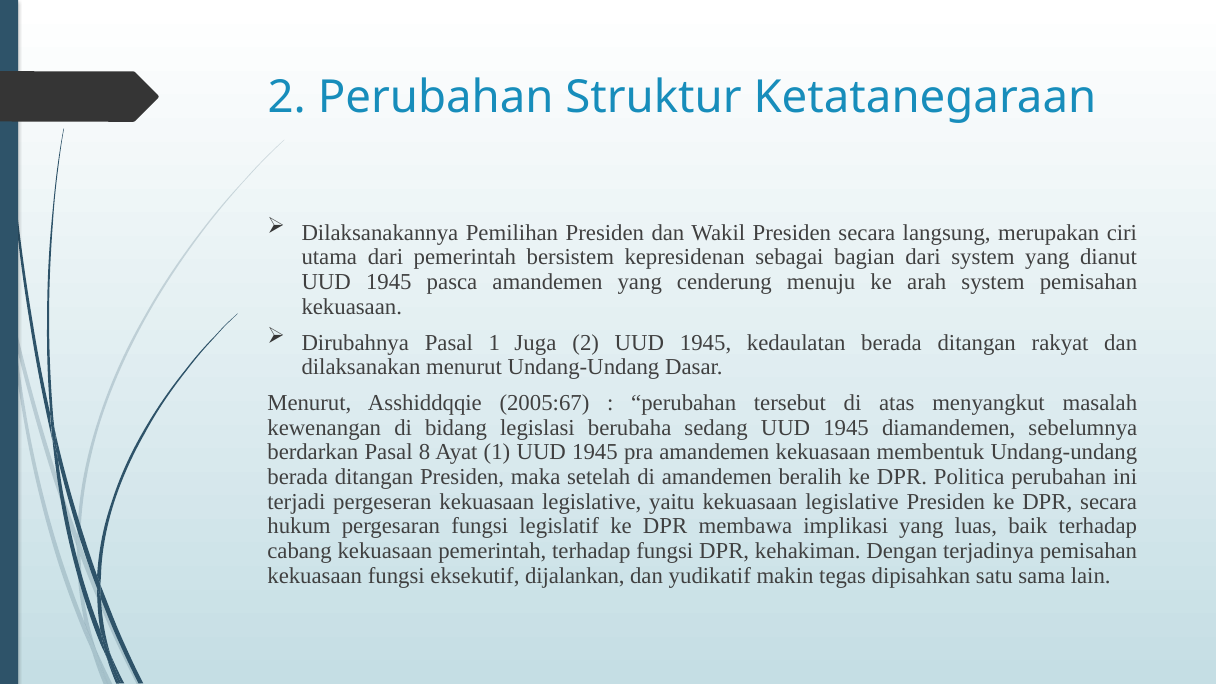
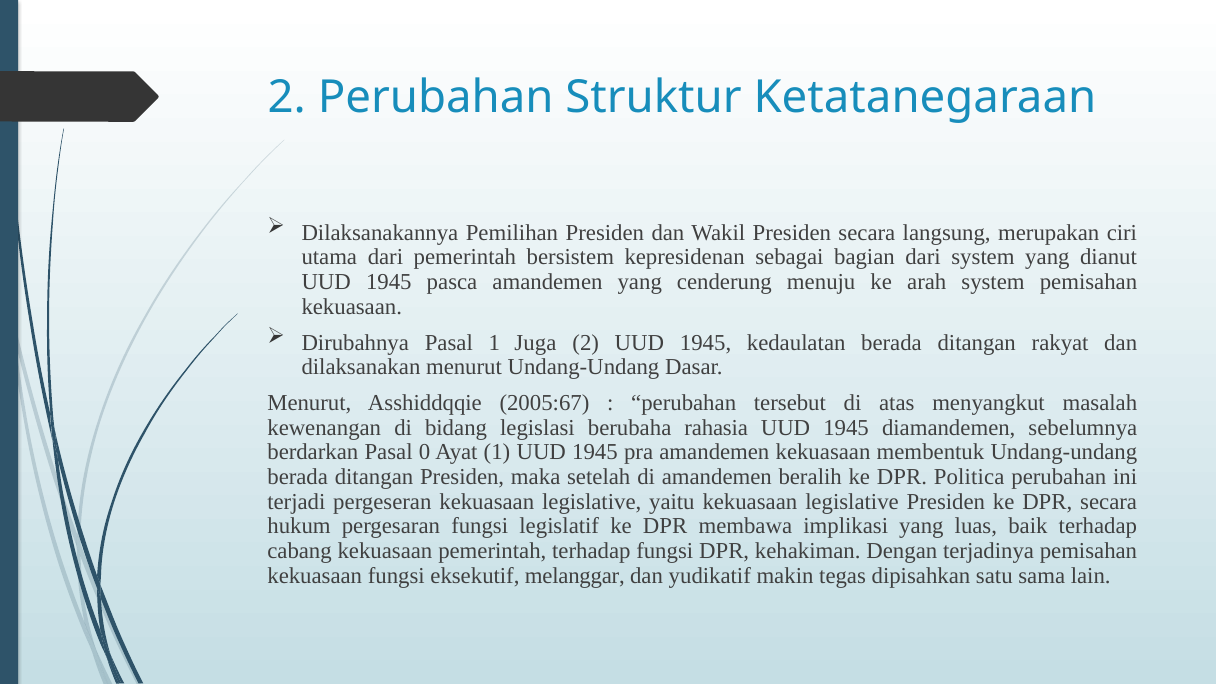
sedang: sedang -> rahasia
8: 8 -> 0
dijalankan: dijalankan -> melanggar
